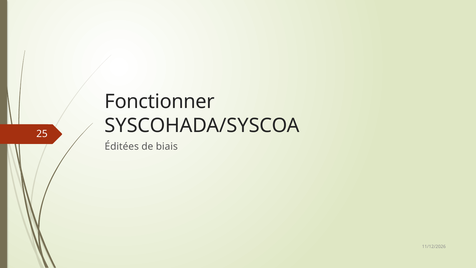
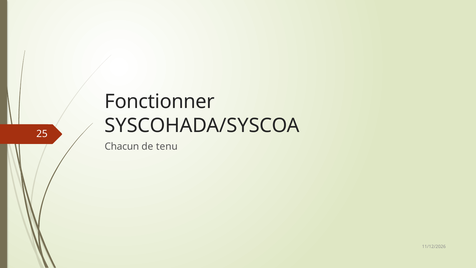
Éditées: Éditées -> Chacun
biais: biais -> tenu
